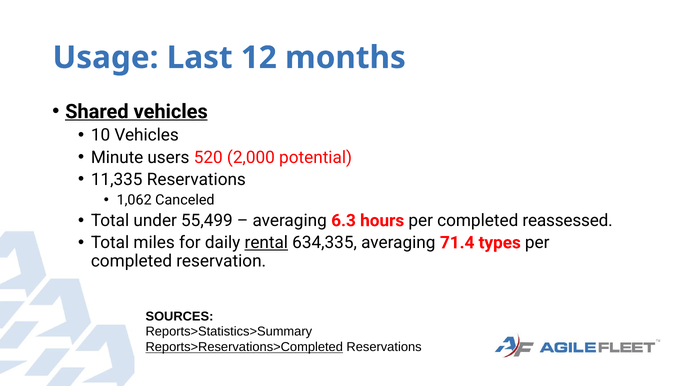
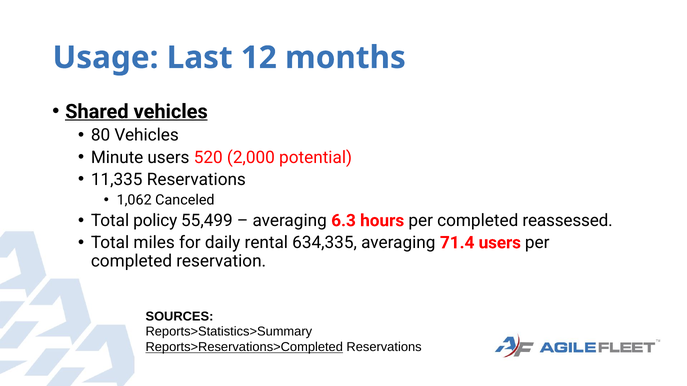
10: 10 -> 80
under: under -> policy
rental underline: present -> none
71.4 types: types -> users
